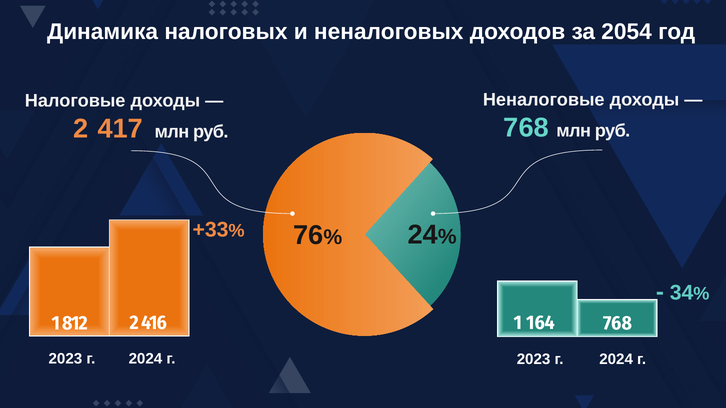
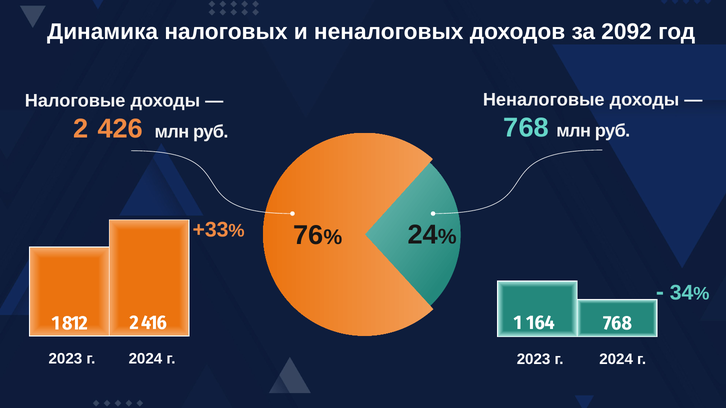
2054: 2054 -> 2092
417: 417 -> 426
